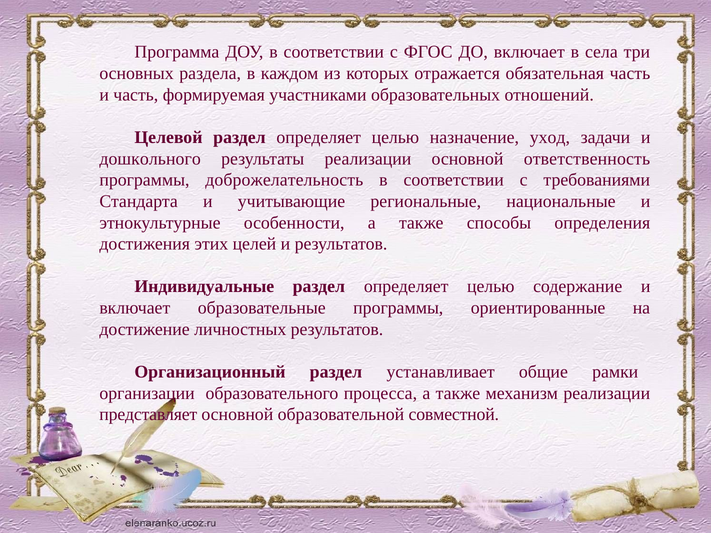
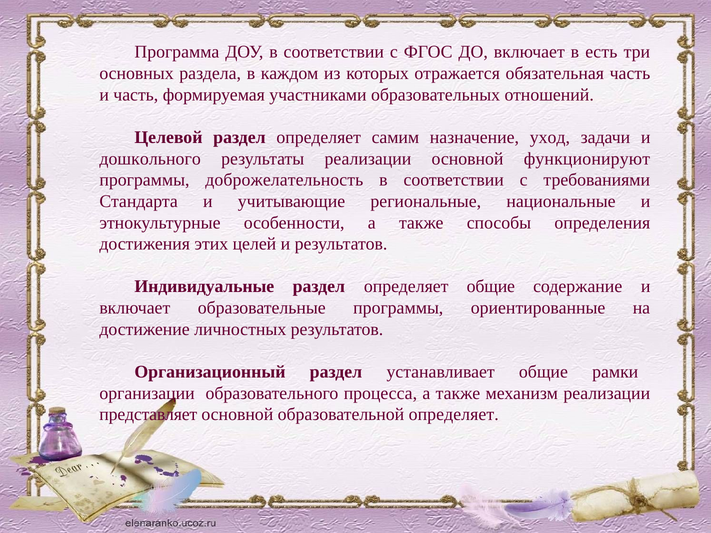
села: села -> есть
Целевой раздел определяет целью: целью -> самим
ответственность: ответственность -> функционируют
целью at (491, 287): целью -> общие
образовательной совместной: совместной -> определяет
